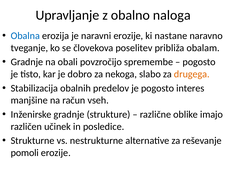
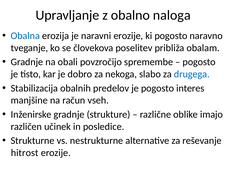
ki nastane: nastane -> pogosto
drugega colour: orange -> blue
pomoli: pomoli -> hitrost
